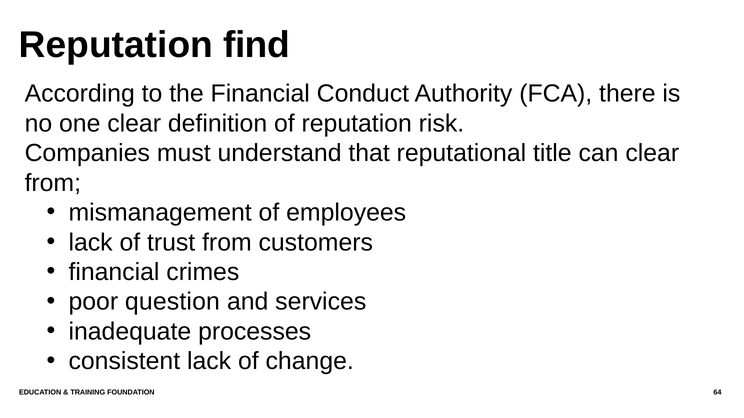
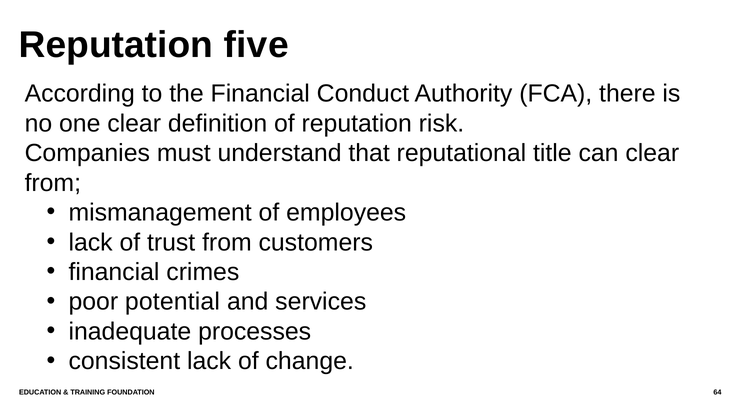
find: find -> five
question: question -> potential
